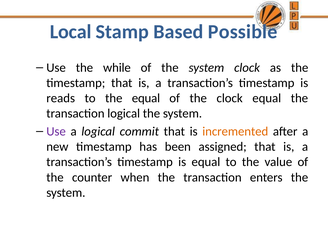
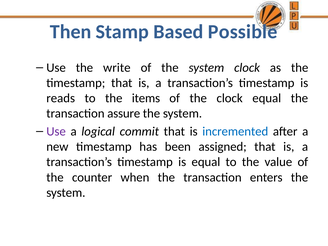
Local: Local -> Then
while: while -> write
the equal: equal -> items
transaction logical: logical -> assure
incremented colour: orange -> blue
